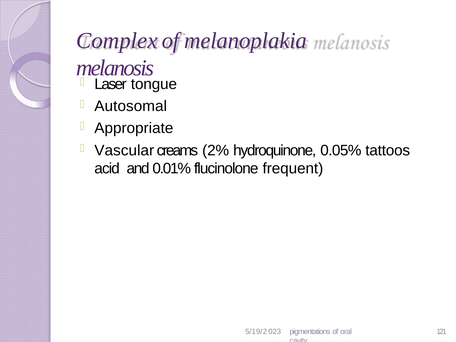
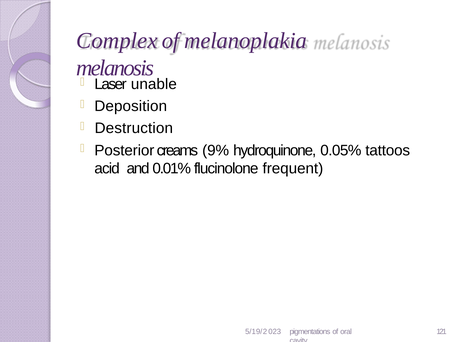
tongue: tongue -> unable
Autosomal: Autosomal -> Deposition
Appropriate: Appropriate -> Destruction
Vascular: Vascular -> Posterior
2%: 2% -> 9%
